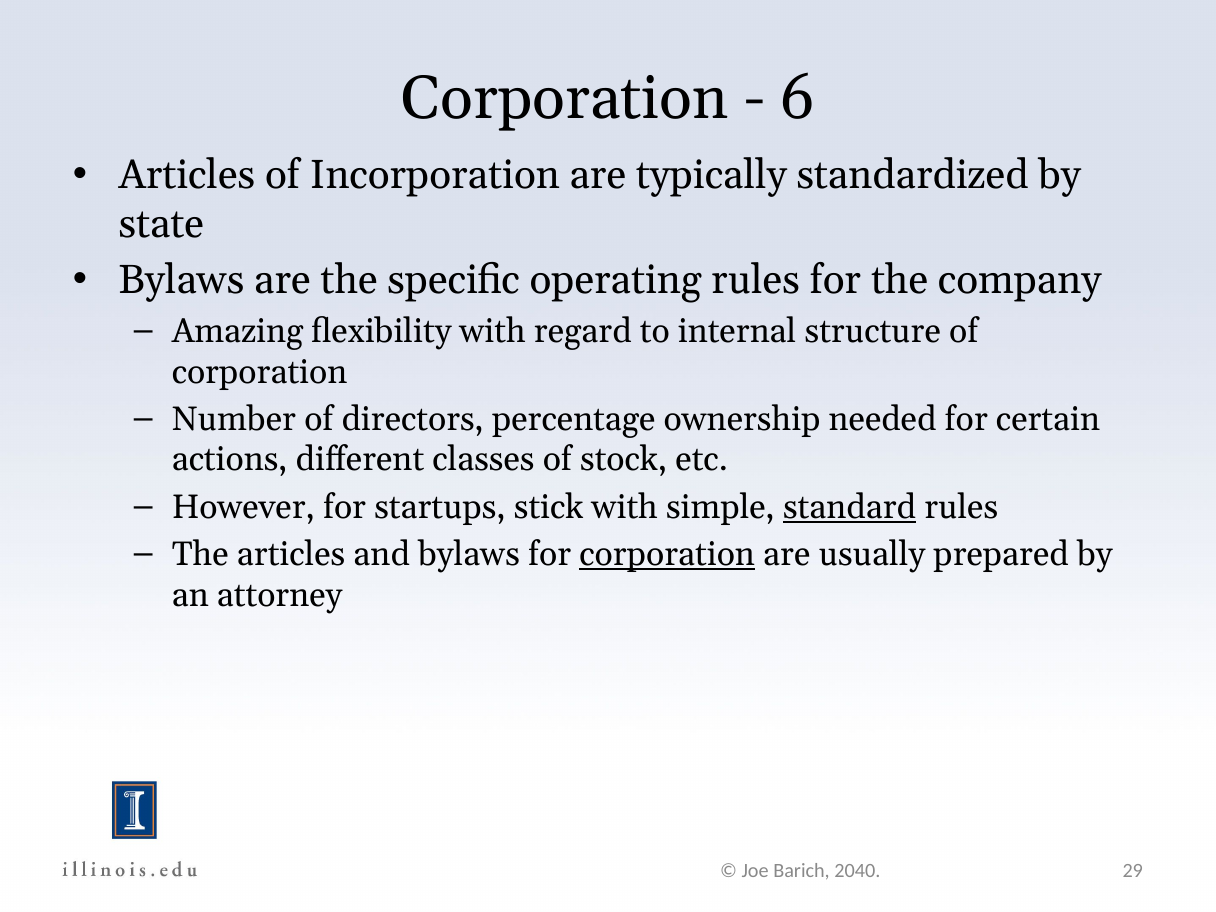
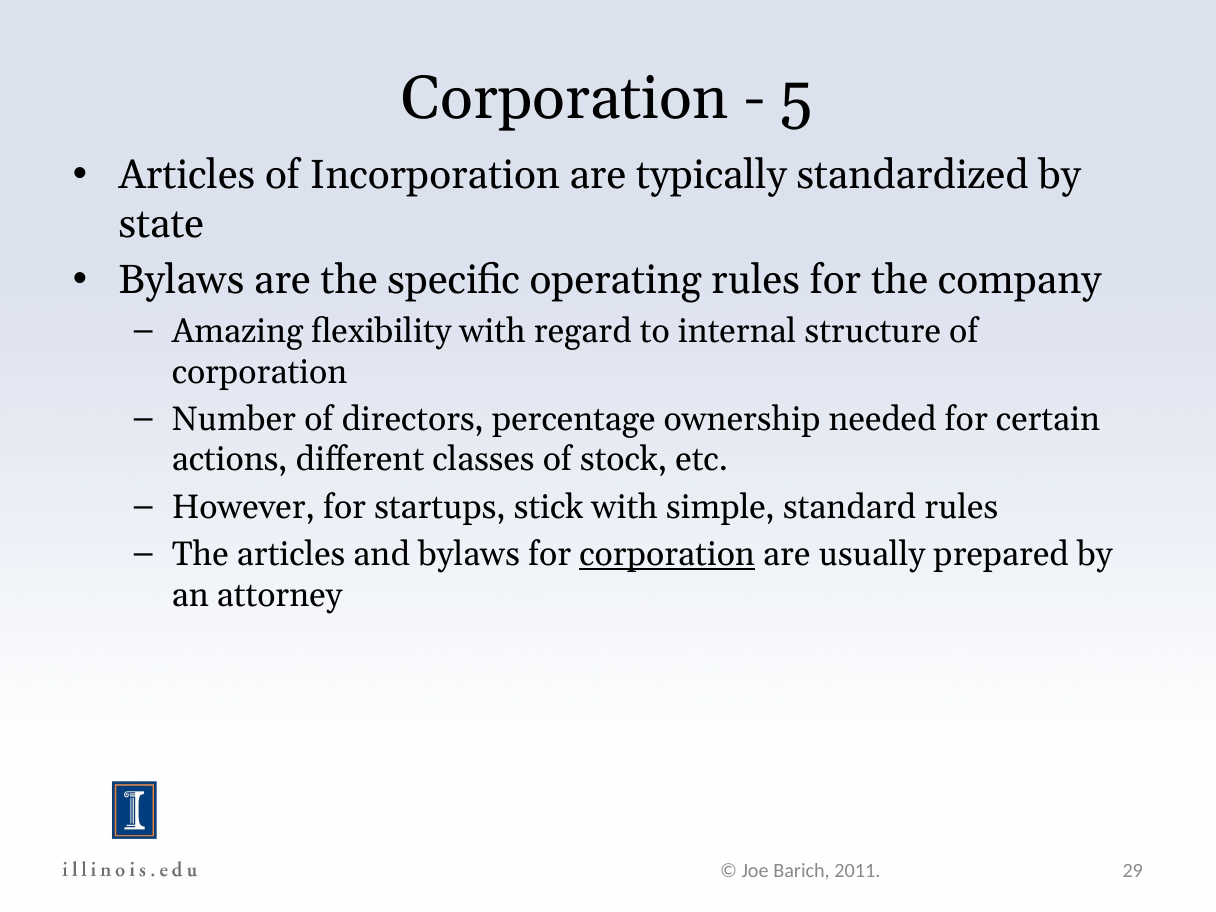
6: 6 -> 5
standard underline: present -> none
2040: 2040 -> 2011
